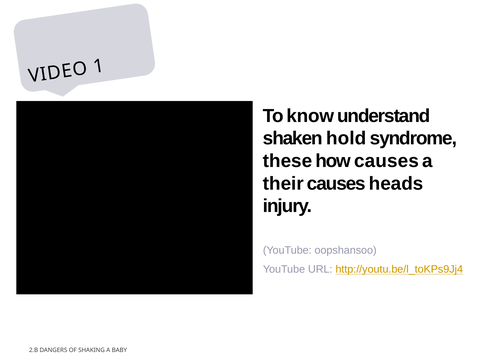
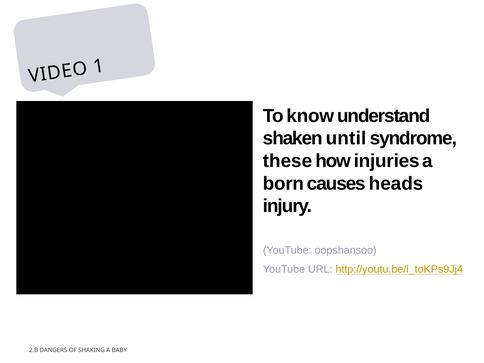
hold: hold -> until
how causes: causes -> injuries
their: their -> born
